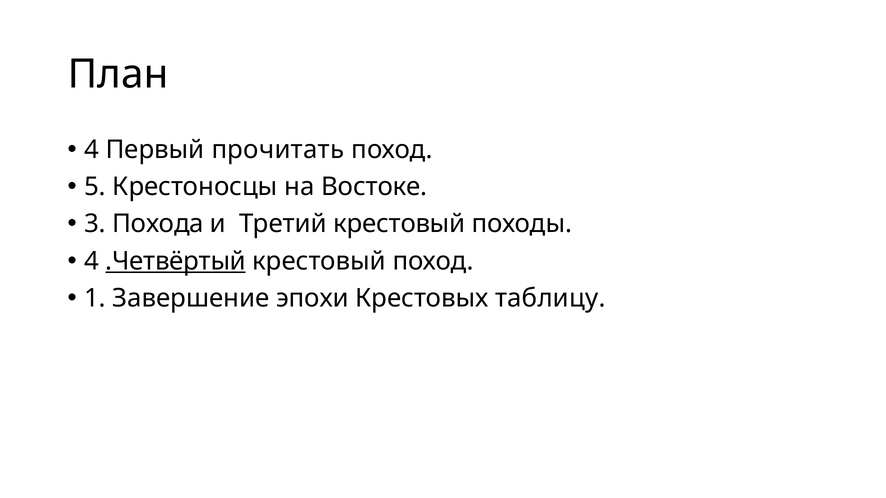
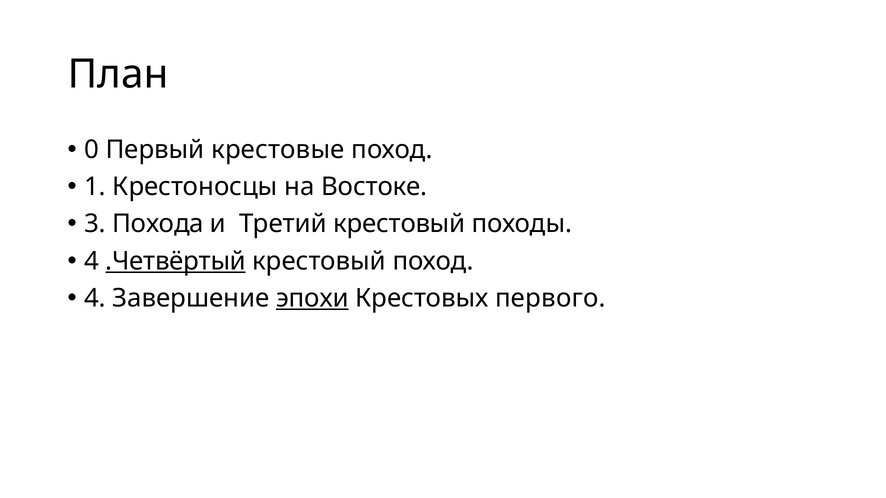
4 at (92, 150): 4 -> 0
прочитать: прочитать -> крестовые
5: 5 -> 1
1 at (95, 298): 1 -> 4
эпохи underline: none -> present
таблицу: таблицу -> первого
